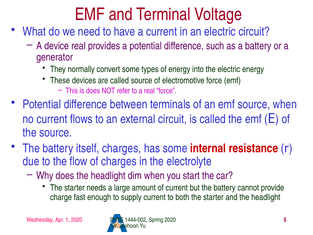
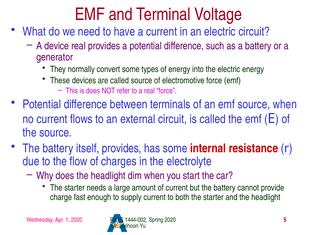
itself charges: charges -> provides
